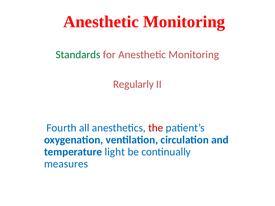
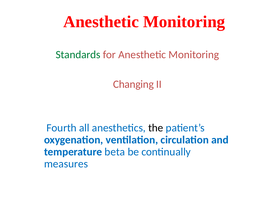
Regularly: Regularly -> Changing
the colour: red -> black
light: light -> beta
